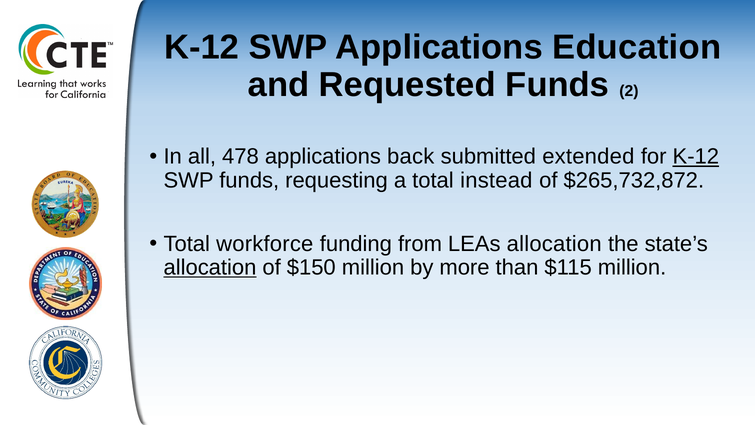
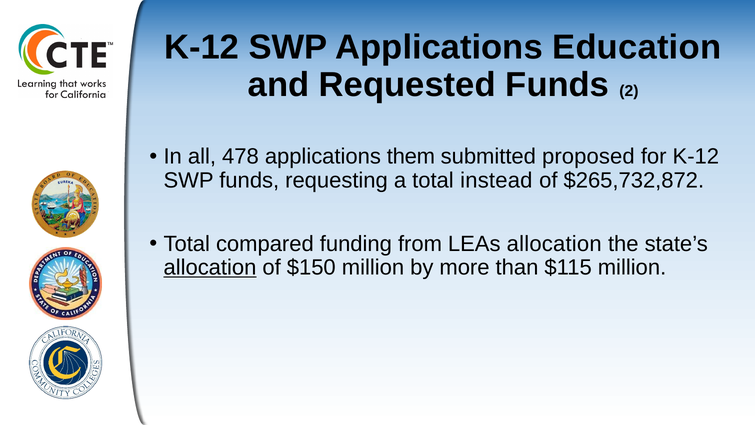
back: back -> them
extended: extended -> proposed
K-12 at (696, 156) underline: present -> none
workforce: workforce -> compared
